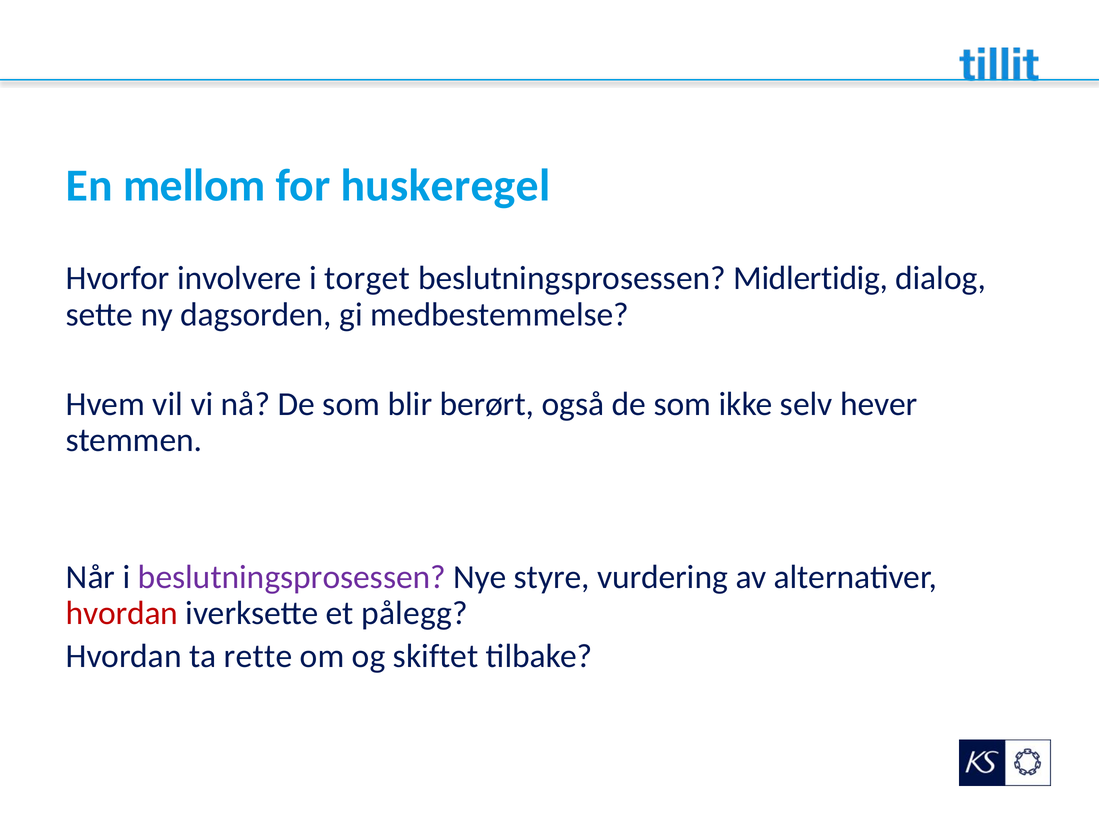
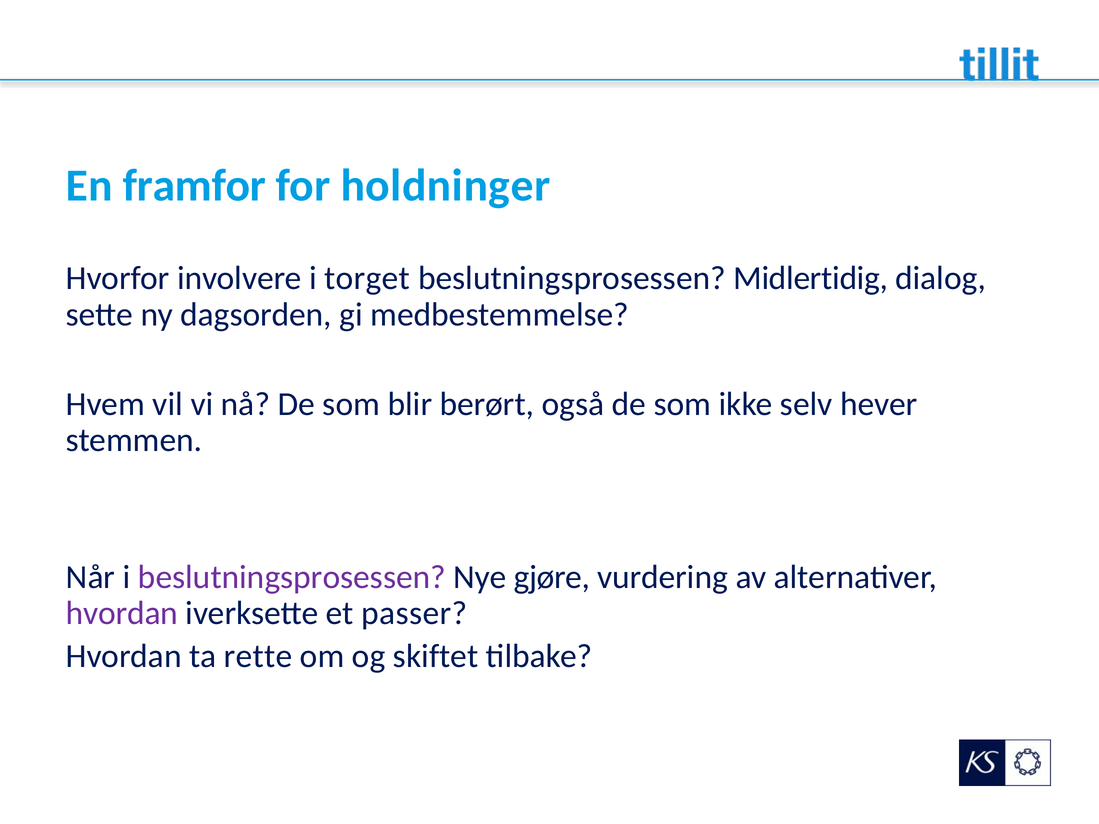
mellom: mellom -> framfor
huskeregel: huskeregel -> holdninger
styre: styre -> gjøre
hvordan at (122, 613) colour: red -> purple
pålegg: pålegg -> passer
